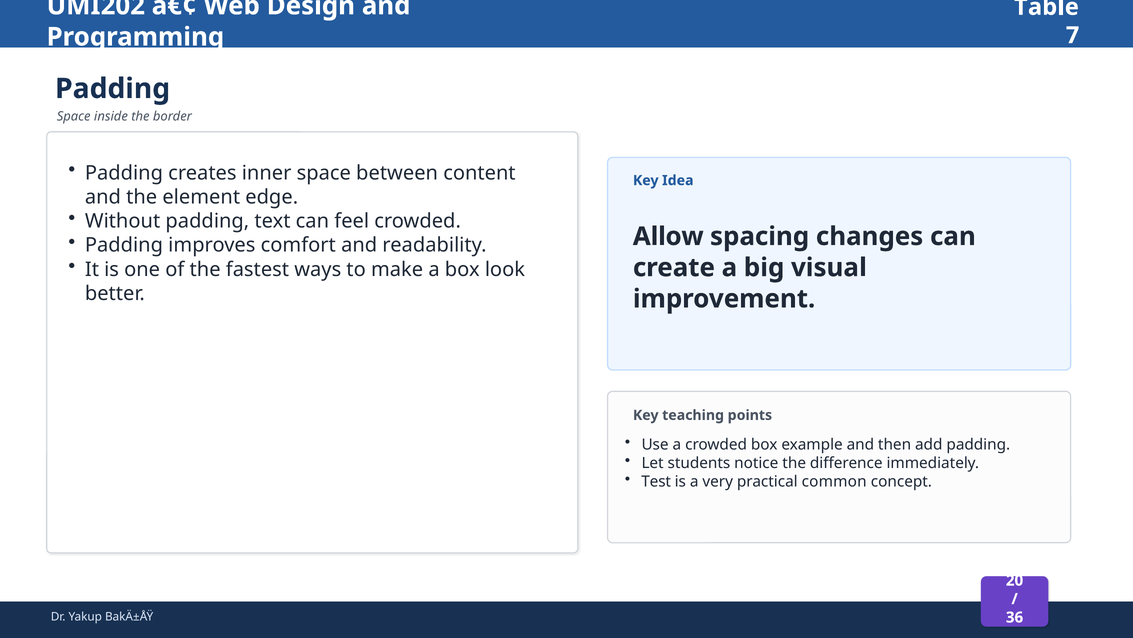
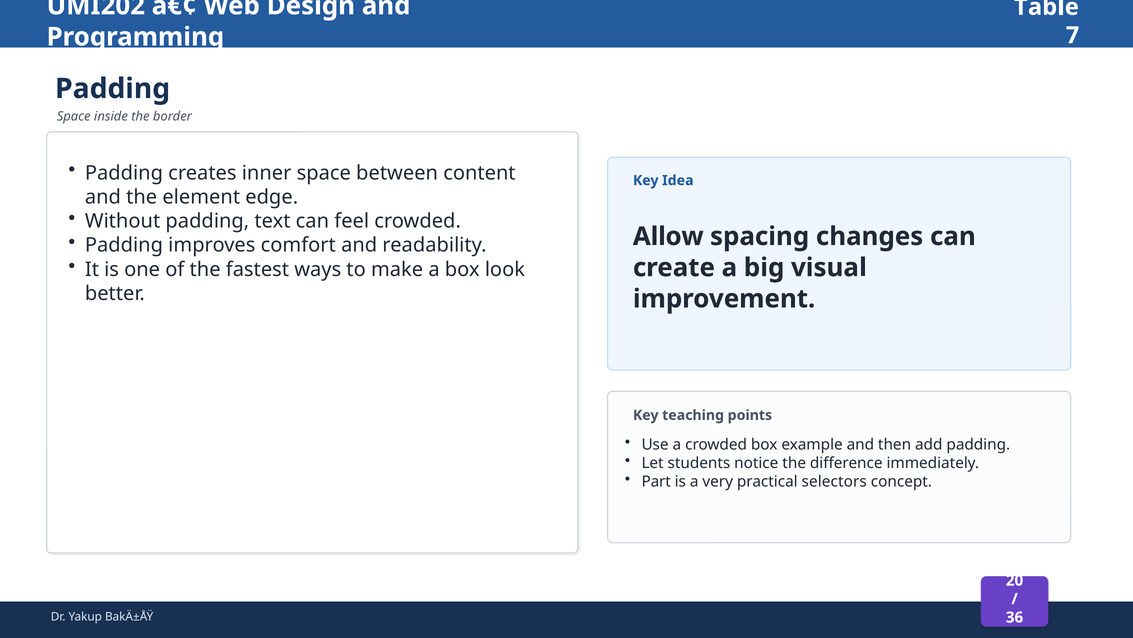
Test: Test -> Part
common: common -> selectors
